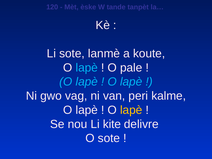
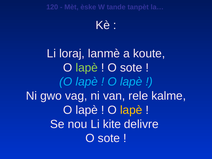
Li sote: sote -> loraj
lapè at (87, 68) colour: light blue -> light green
pale at (131, 68): pale -> sote
peri: peri -> rele
